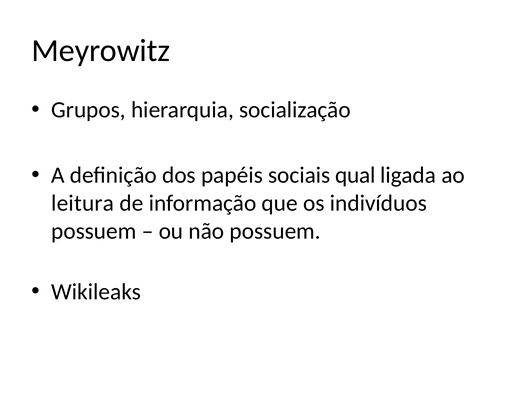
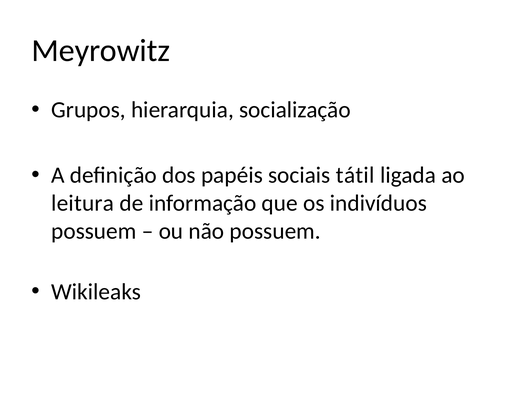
qual: qual -> tátil
